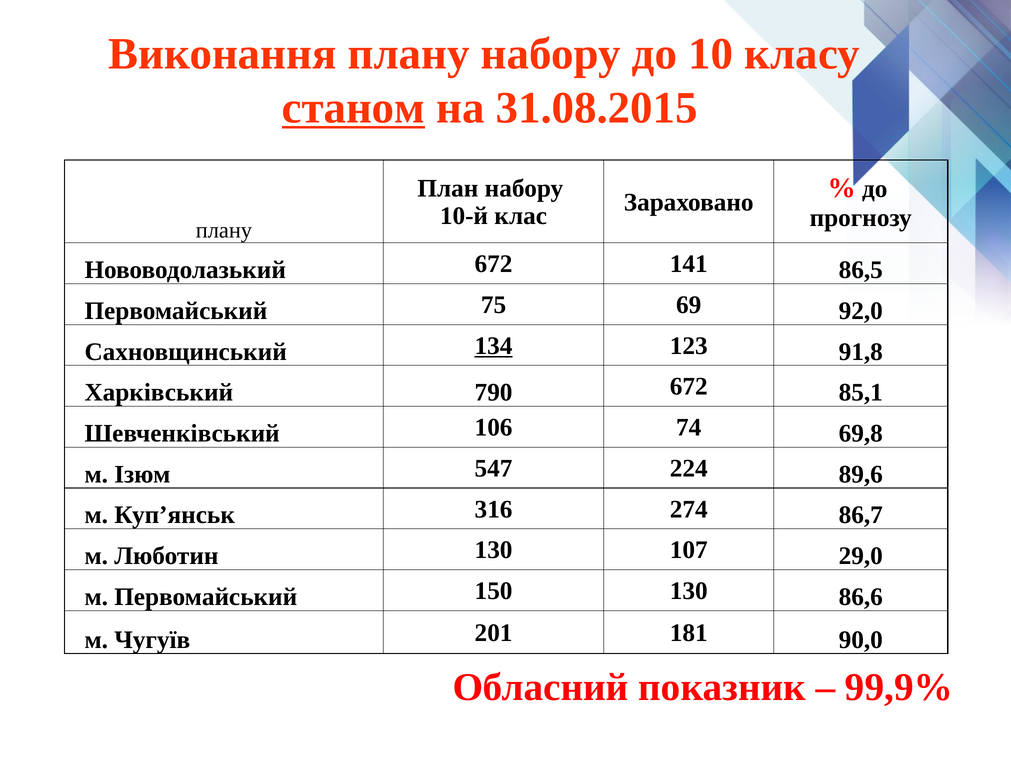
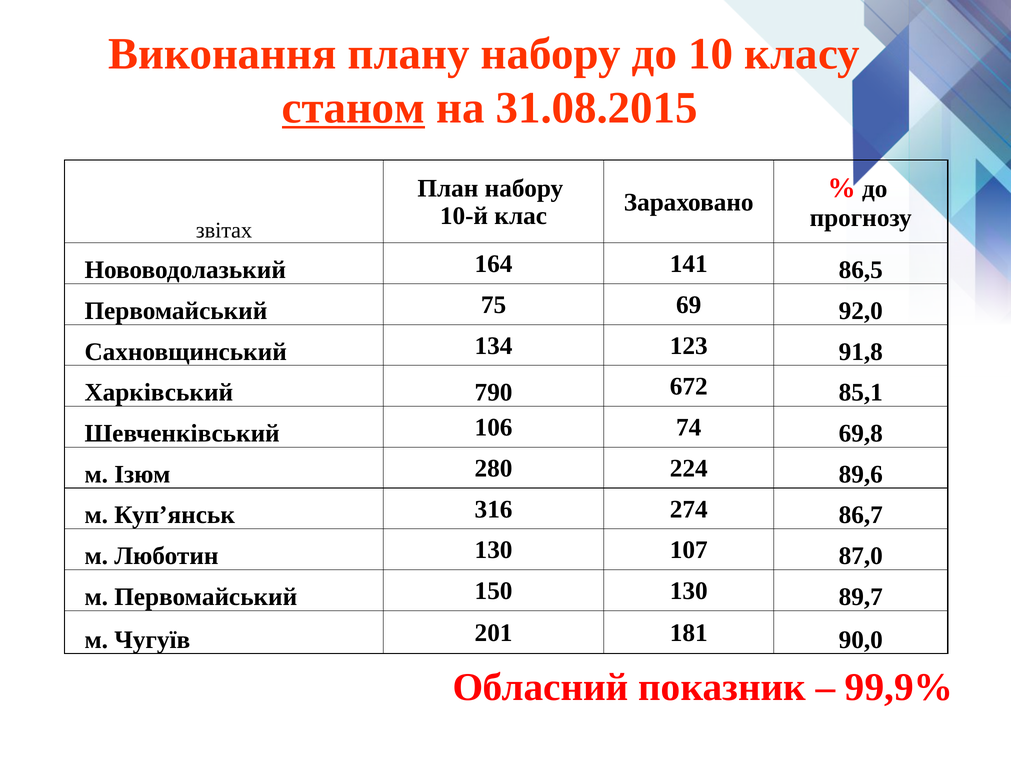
плану at (224, 231): плану -> звітах
Нововодолазький 672: 672 -> 164
134 underline: present -> none
547: 547 -> 280
29,0: 29,0 -> 87,0
86,6: 86,6 -> 89,7
